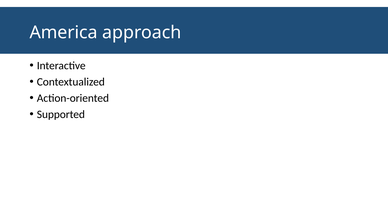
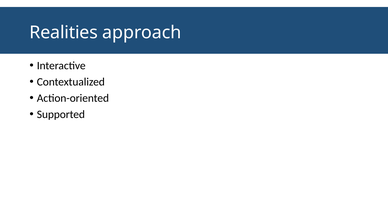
America: America -> Realities
